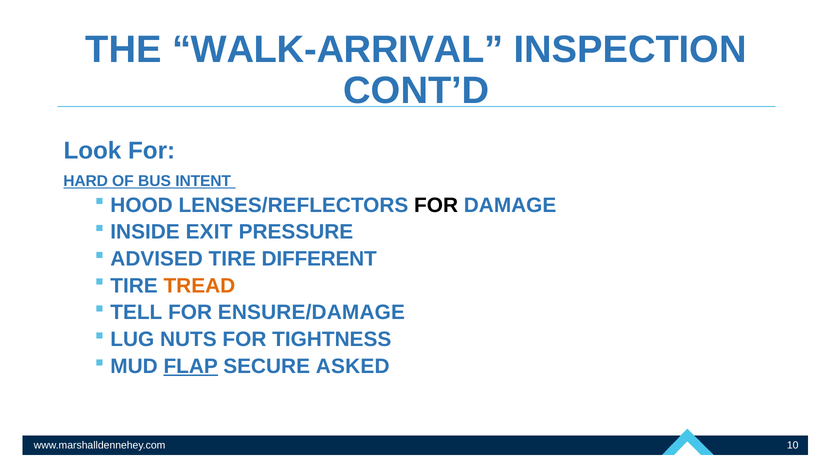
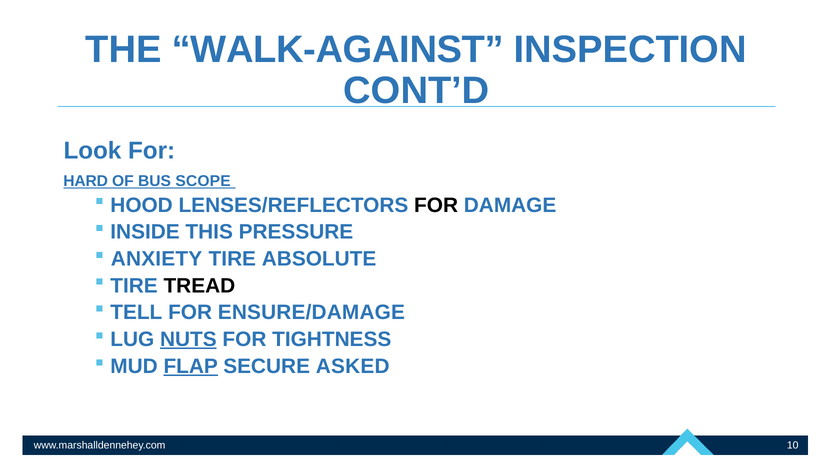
WALK-ARRIVAL: WALK-ARRIVAL -> WALK-AGAINST
INTENT: INTENT -> SCOPE
EXIT: EXIT -> THIS
ADVISED: ADVISED -> ANXIETY
DIFFERENT: DIFFERENT -> ABSOLUTE
TREAD colour: orange -> black
NUTS underline: none -> present
